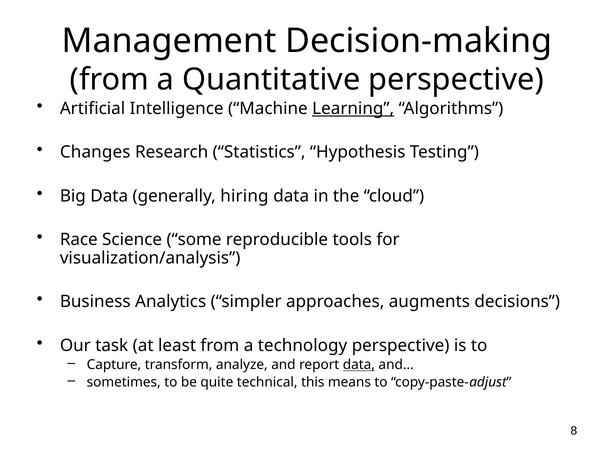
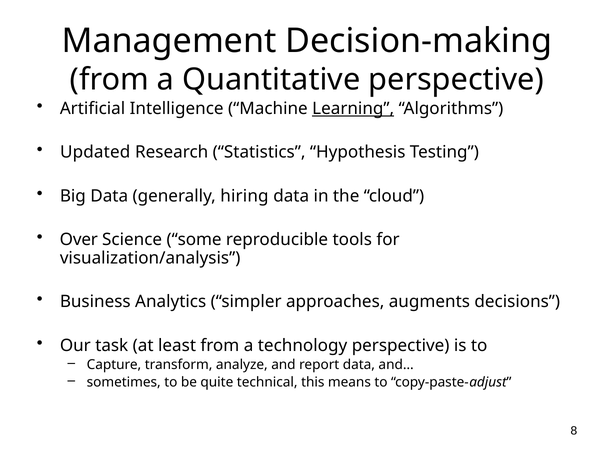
Changes: Changes -> Updated
Race: Race -> Over
data at (359, 364) underline: present -> none
